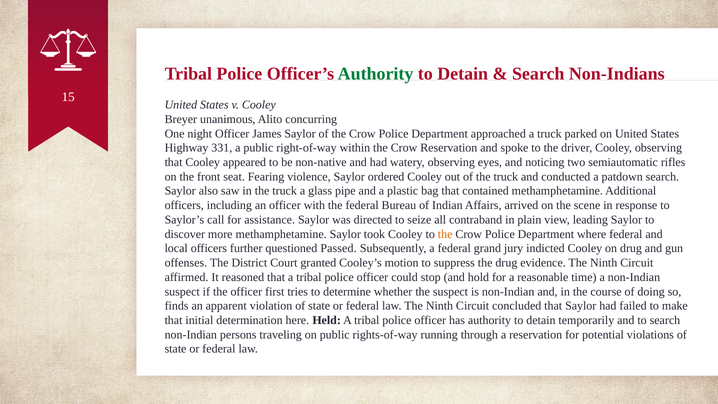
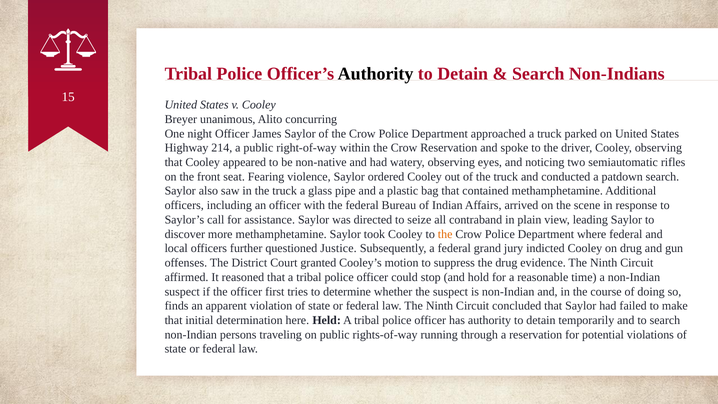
Authority at (376, 74) colour: green -> black
331: 331 -> 214
Passed: Passed -> Justice
